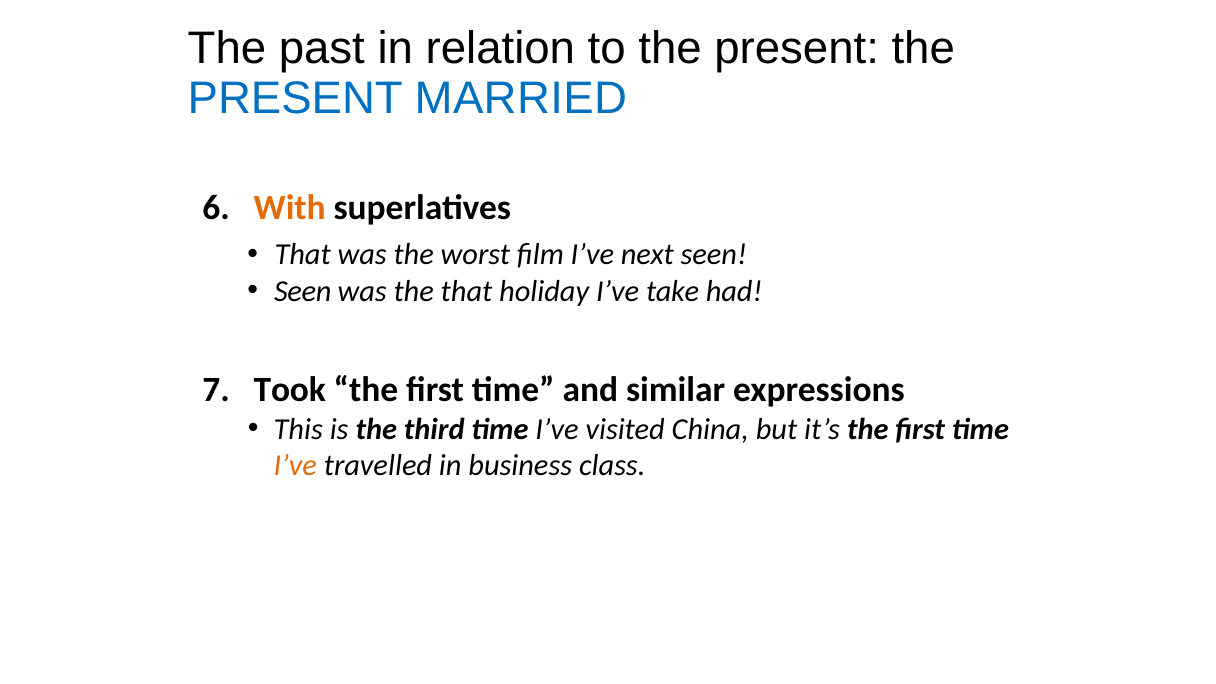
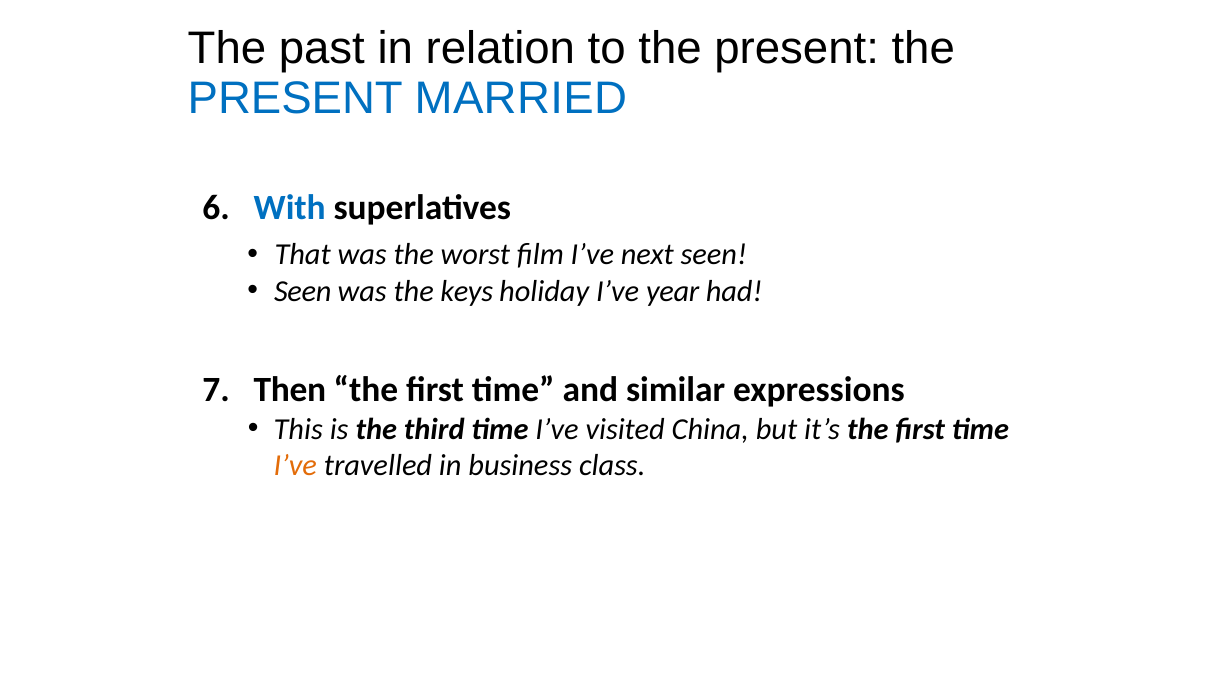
With colour: orange -> blue
the that: that -> keys
take: take -> year
Took: Took -> Then
